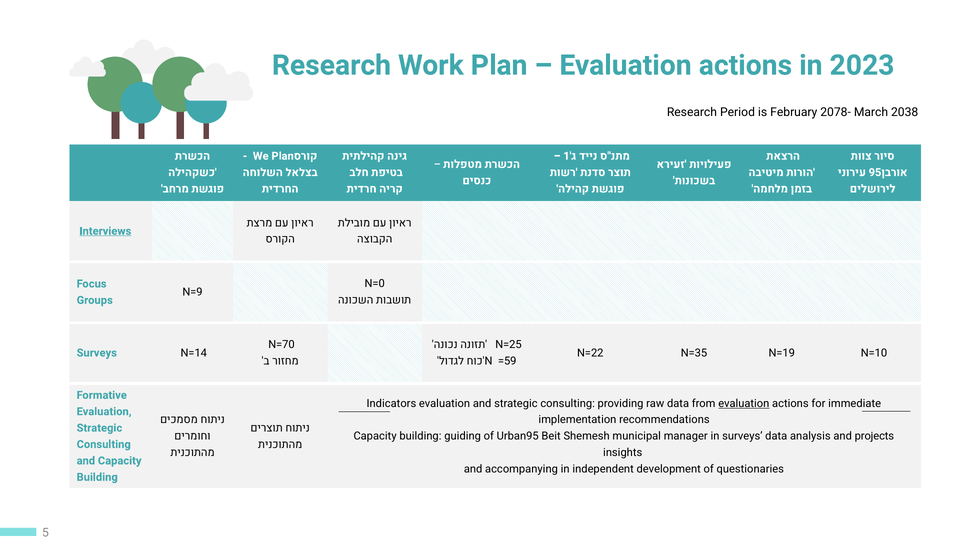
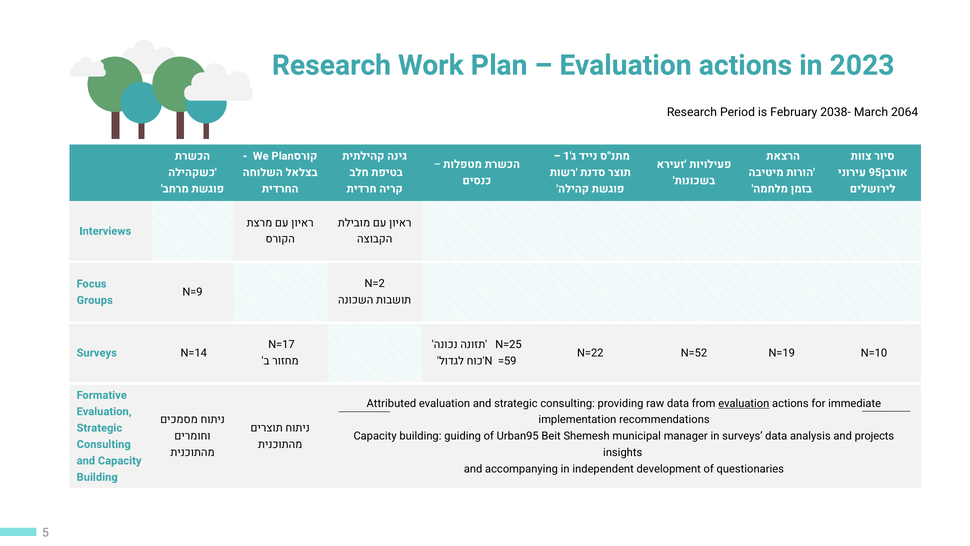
2078-: 2078- -> 2038-
2038: 2038 -> 2064
Interviews underline: present -> none
N=0: N=0 -> N=2
N=70: N=70 -> N=17
N=35: N=35 -> N=52
Indicators: Indicators -> Attributed
